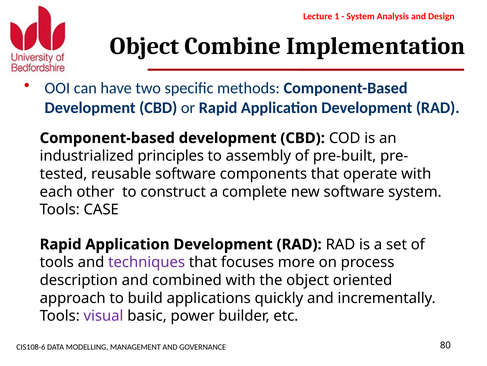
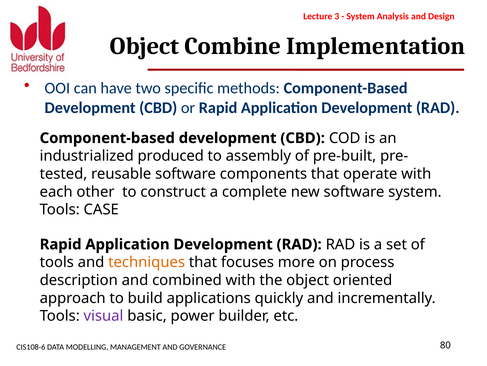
1: 1 -> 3
principles: principles -> produced
techniques colour: purple -> orange
